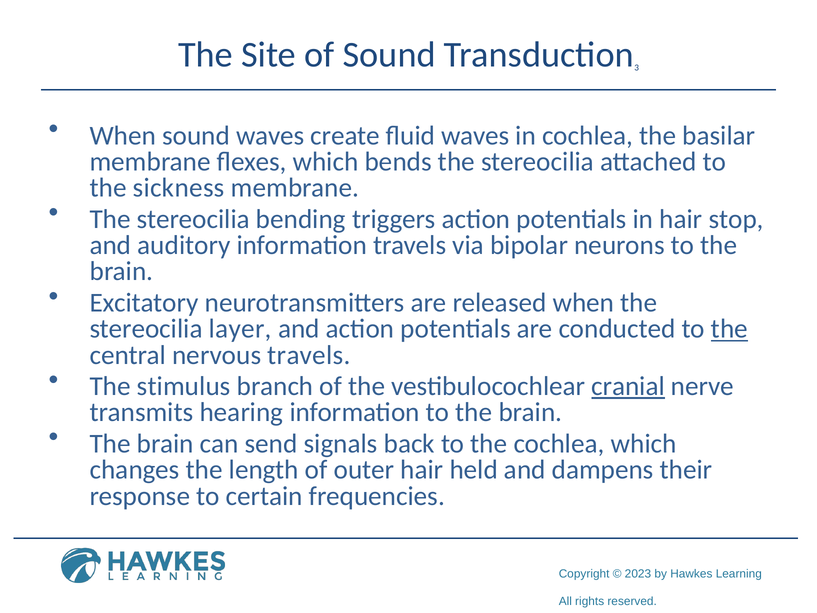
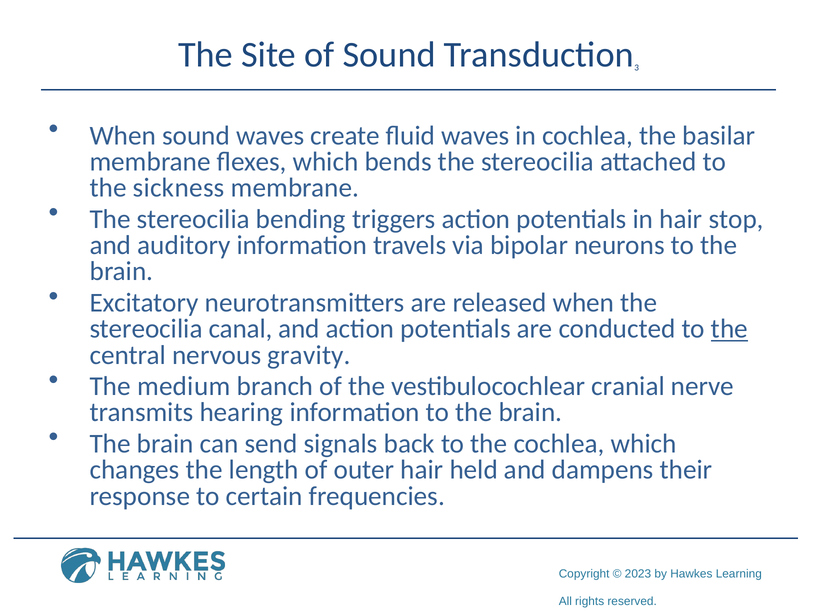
layer: layer -> canal
nervous travels: travels -> gravity
stimulus: stimulus -> medium
cranial underline: present -> none
